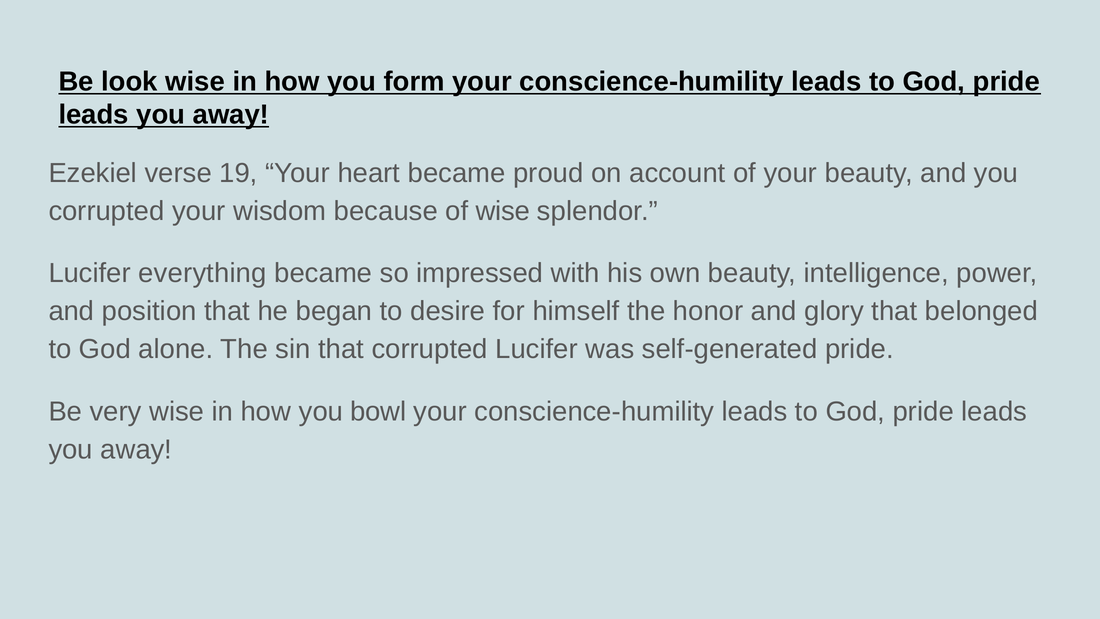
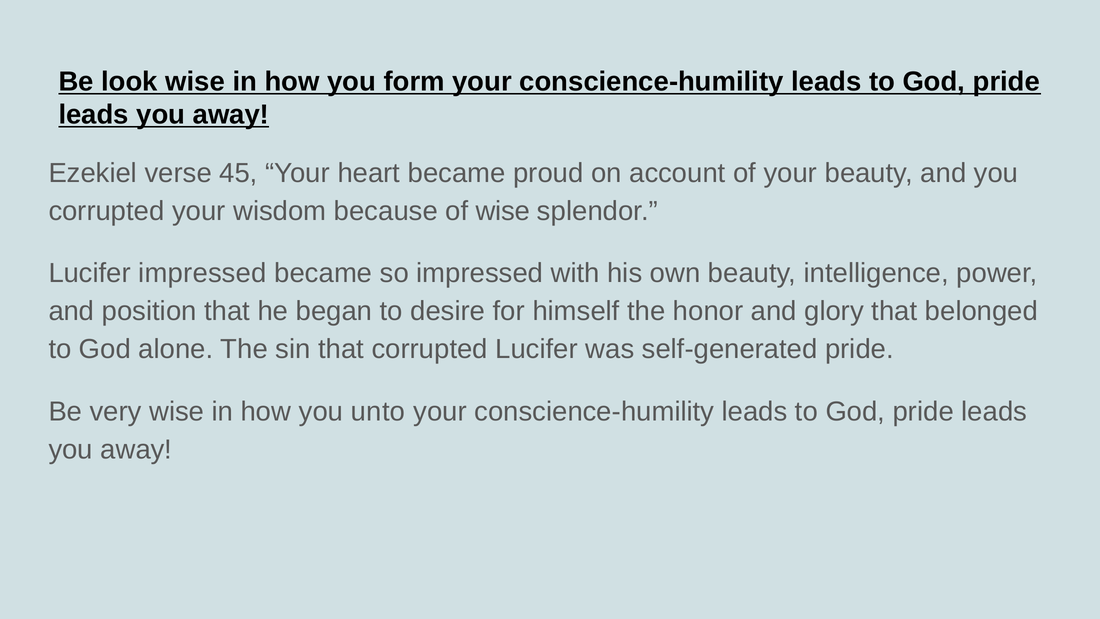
19: 19 -> 45
Lucifer everything: everything -> impressed
bowl: bowl -> unto
